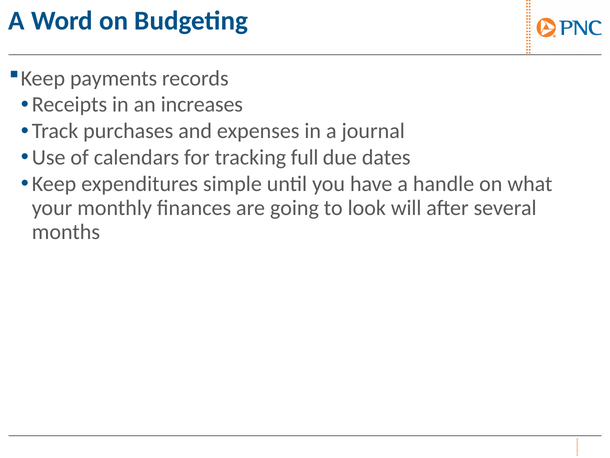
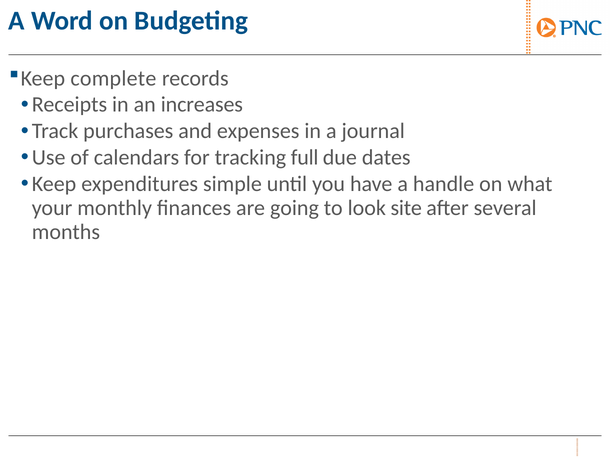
payments: payments -> complete
will: will -> site
